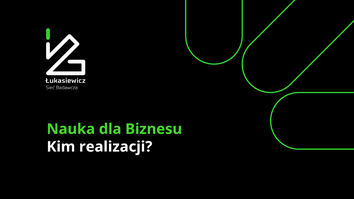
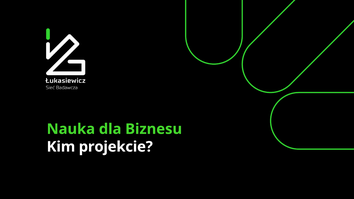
realizacji: realizacji -> projekcie
